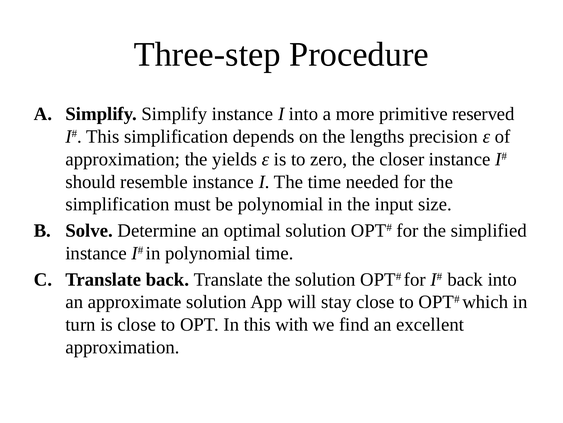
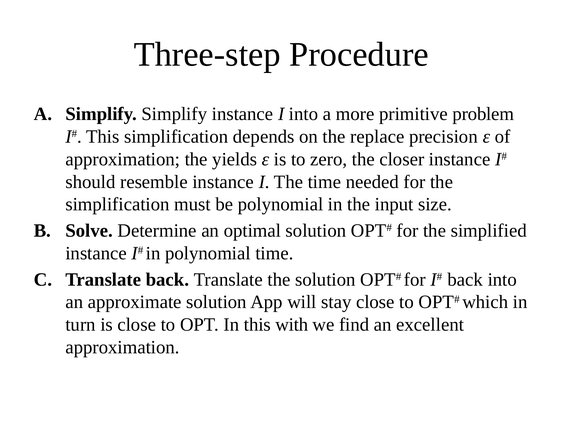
reserved: reserved -> problem
lengths: lengths -> replace
